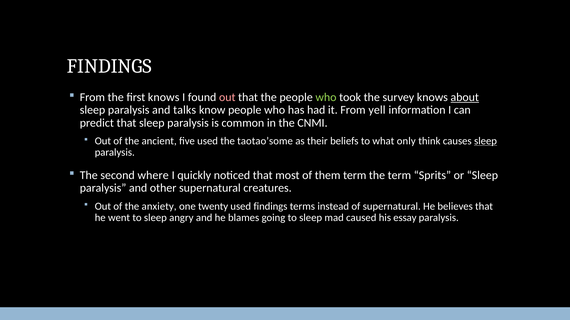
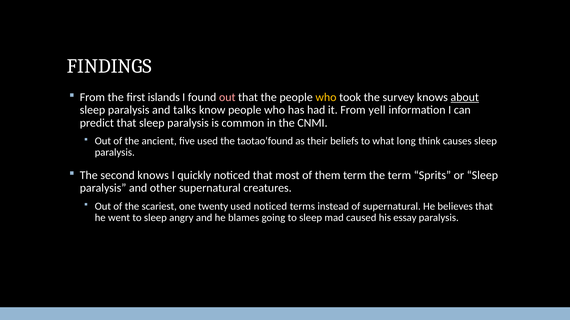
first knows: knows -> islands
who at (326, 97) colour: light green -> yellow
taotao’some: taotao’some -> taotao’found
only: only -> long
sleep at (486, 141) underline: present -> none
second where: where -> knows
anxiety: anxiety -> scariest
used findings: findings -> noticed
